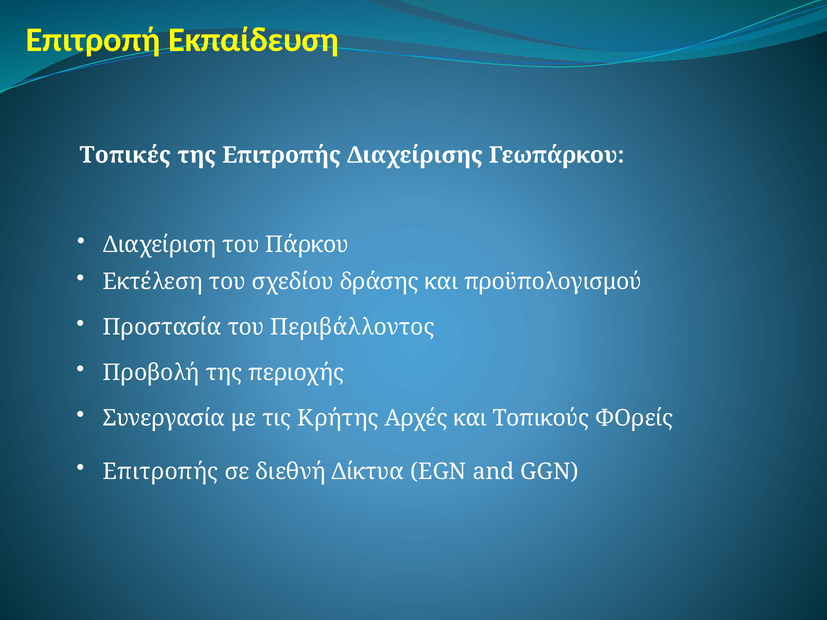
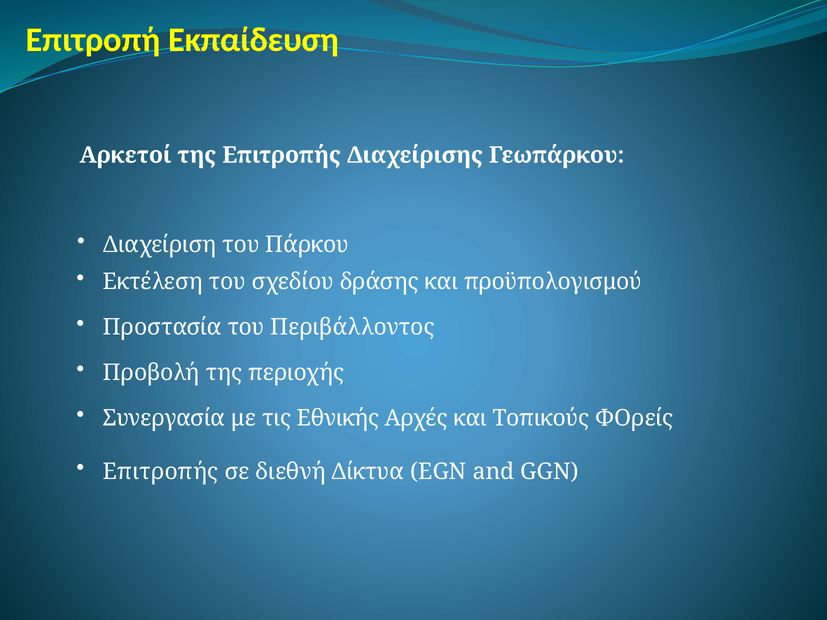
Τοπικές: Τοπικές -> Αρκετοί
Κρήτης: Κρήτης -> Εθνικής
